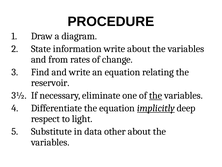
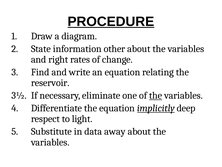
PROCEDURE underline: none -> present
information write: write -> other
from: from -> right
other: other -> away
